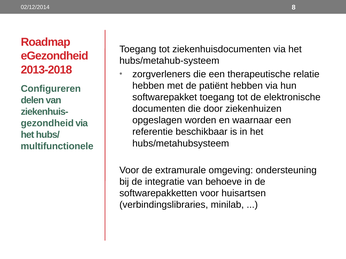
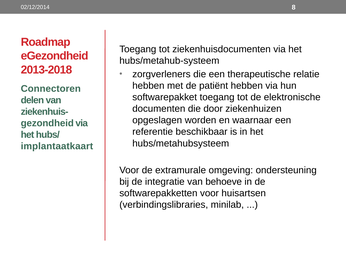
Configureren: Configureren -> Connectoren
multifunctionele: multifunctionele -> implantaatkaart
